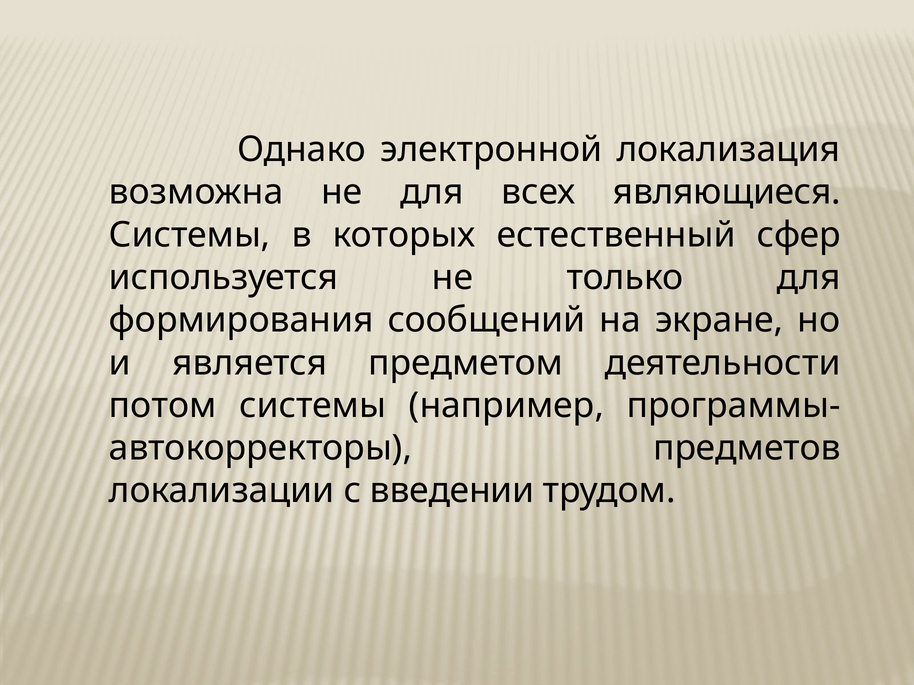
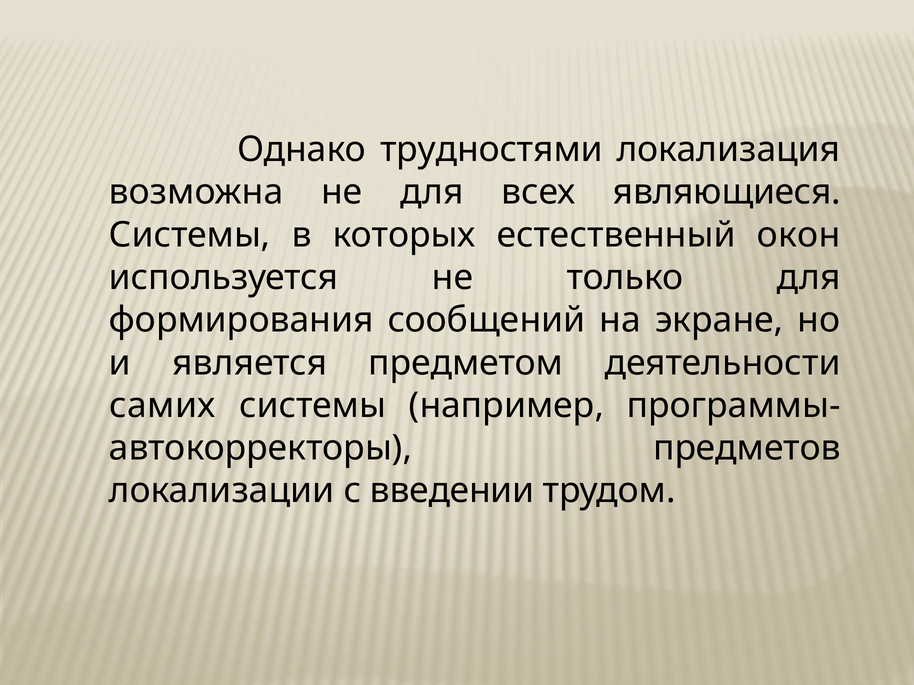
электронной: электронной -> трудностями
сфер: сфер -> окон
потом: потом -> самих
